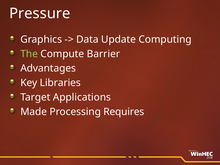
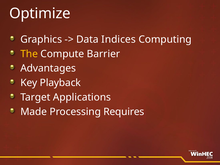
Pressure: Pressure -> Optimize
Update: Update -> Indices
The colour: light green -> yellow
Libraries: Libraries -> Playback
